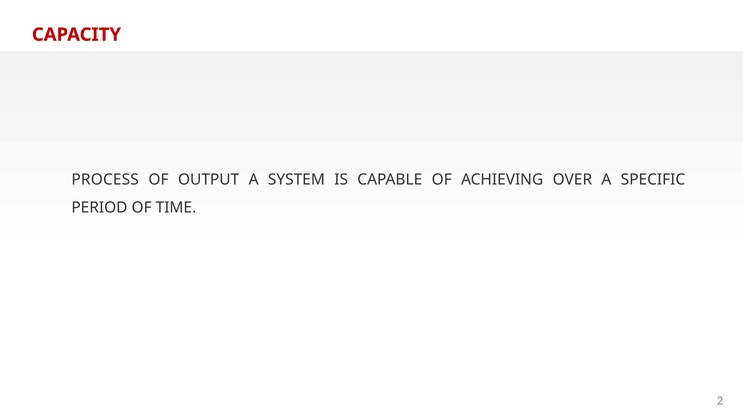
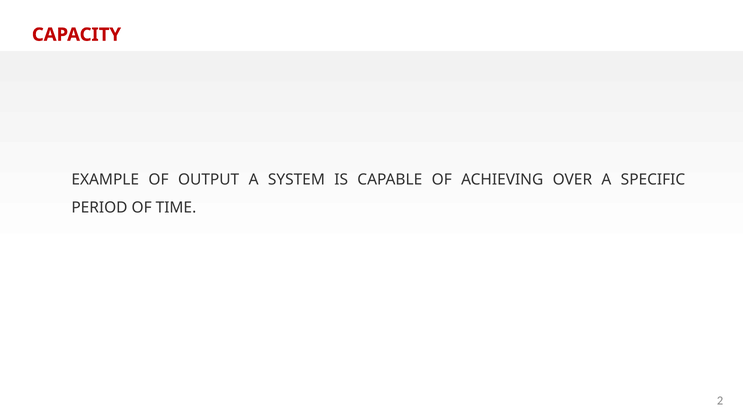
PROCESS: PROCESS -> EXAMPLE
